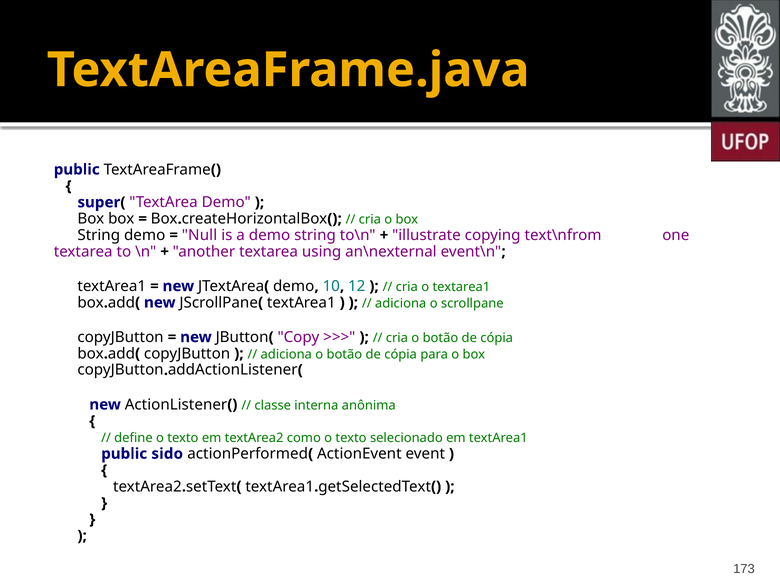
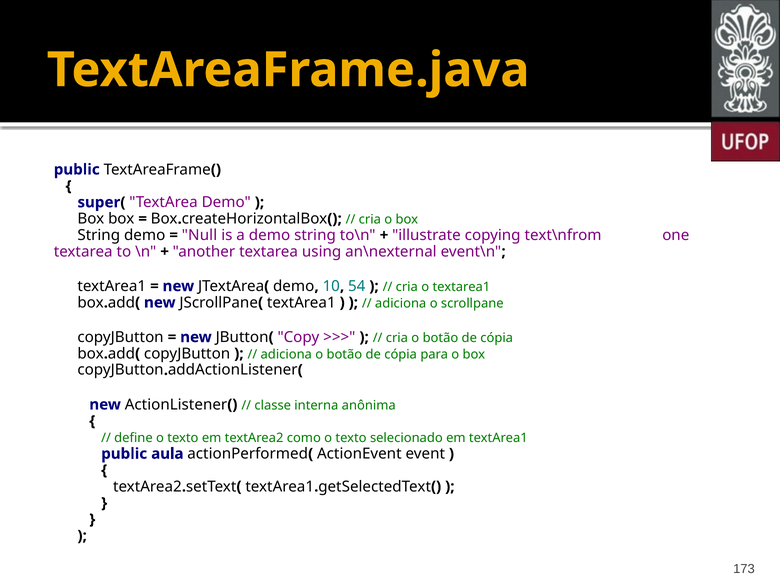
12: 12 -> 54
sido: sido -> aula
